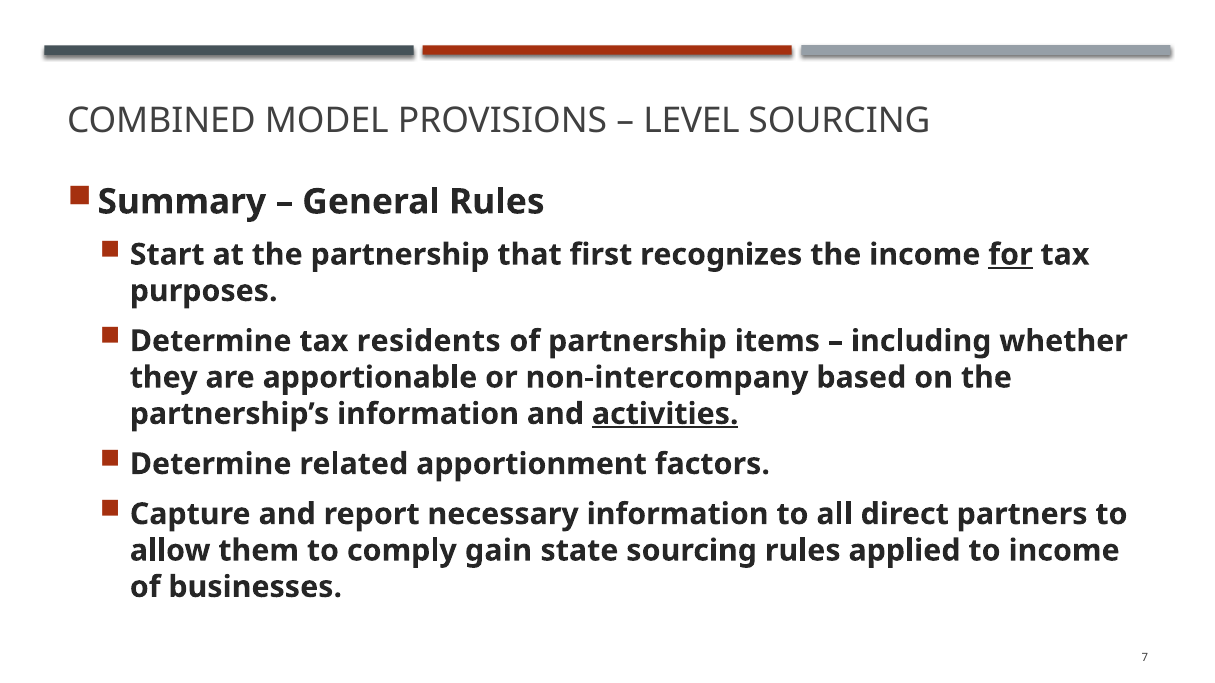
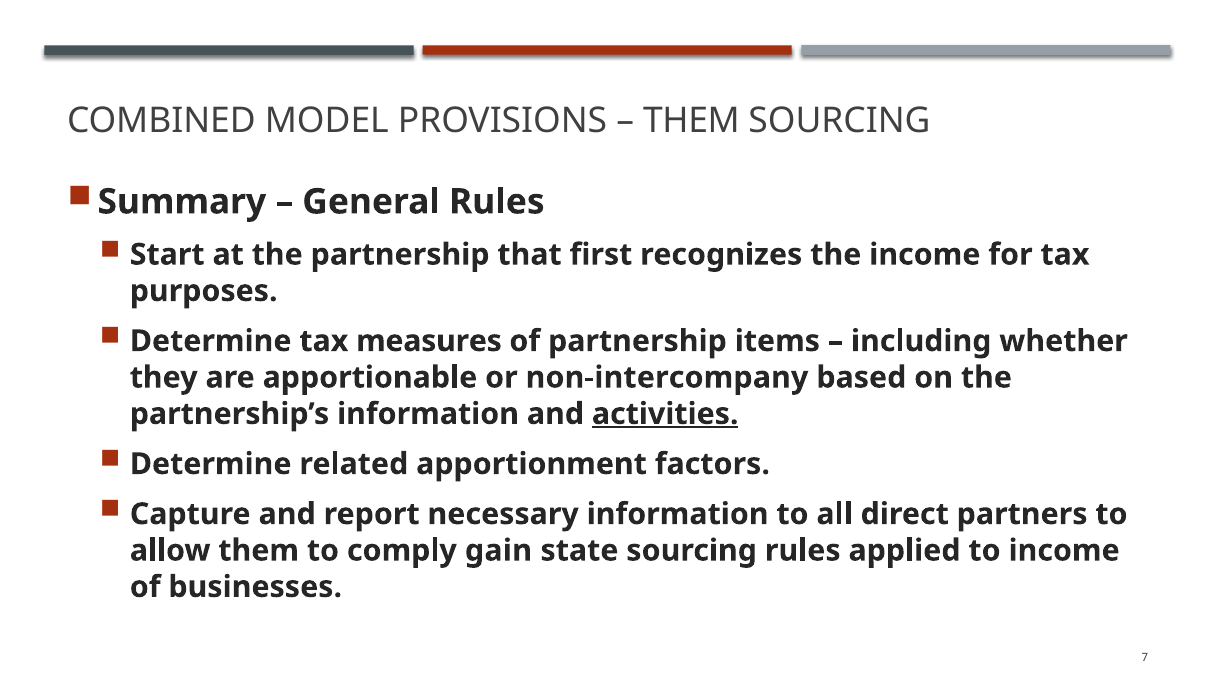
LEVEL at (691, 121): LEVEL -> THEM
for underline: present -> none
residents: residents -> measures
